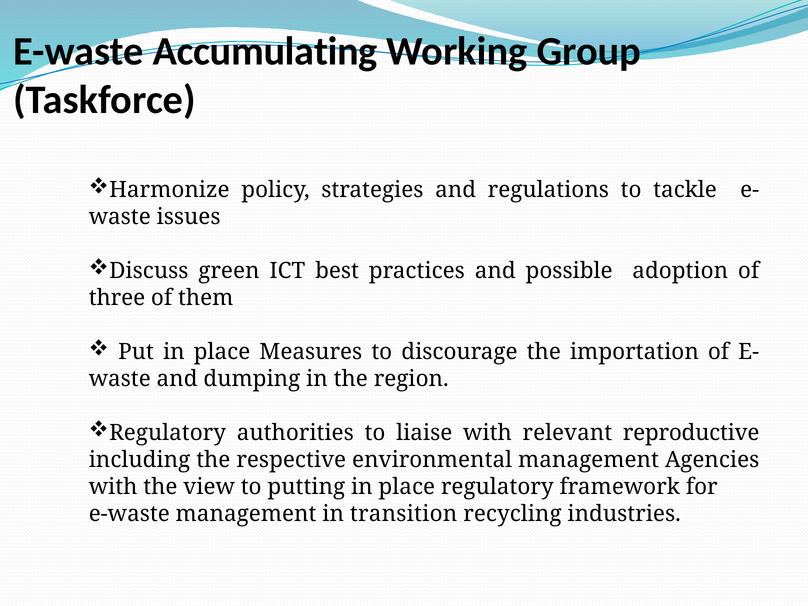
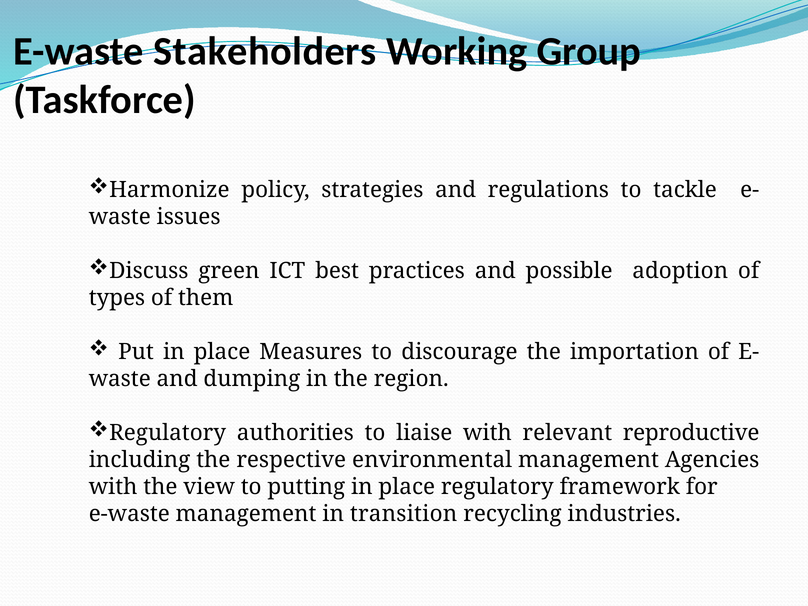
Accumulating: Accumulating -> Stakeholders
three: three -> types
